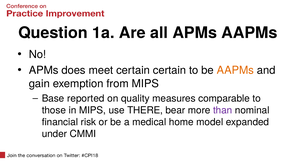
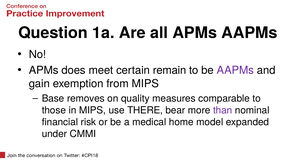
certain certain: certain -> remain
AAPMs at (235, 71) colour: orange -> purple
reported: reported -> removes
